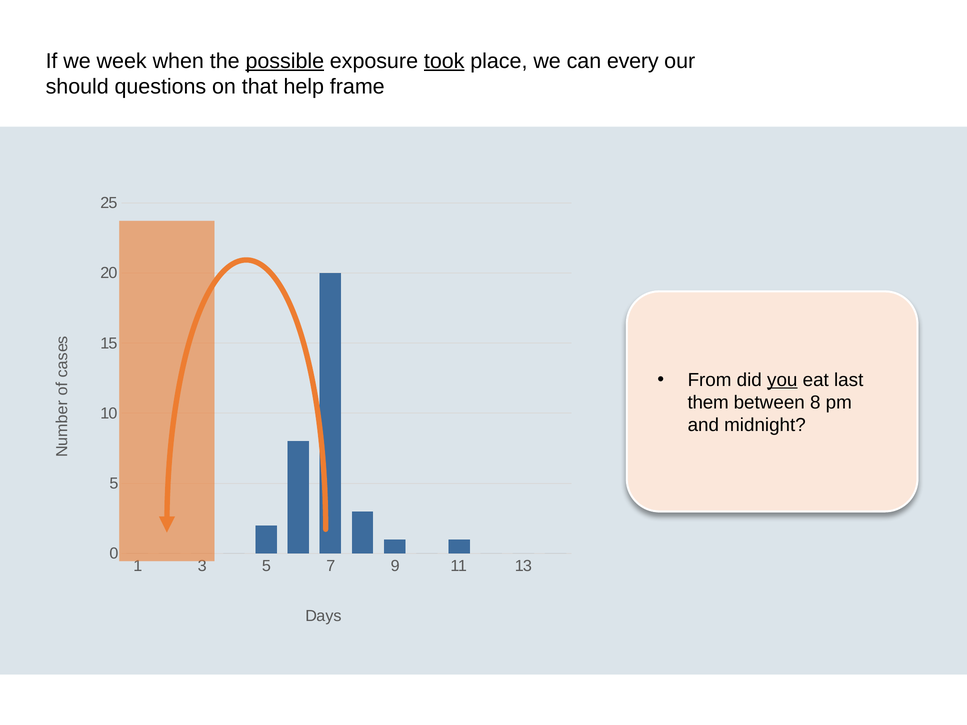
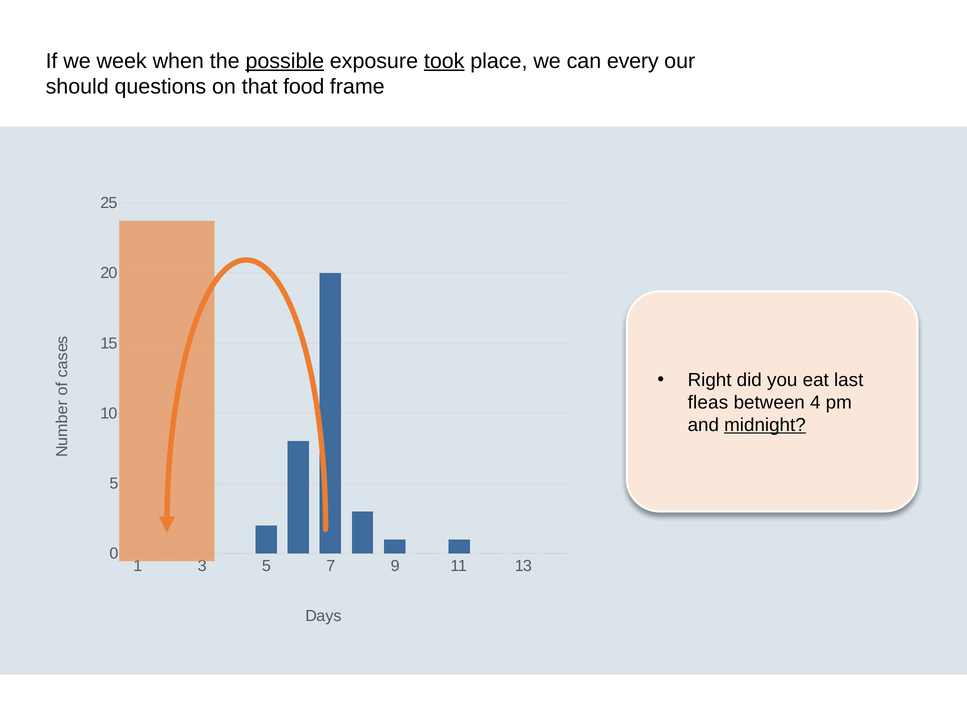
help: help -> food
From: From -> Right
you underline: present -> none
them: them -> fleas
8: 8 -> 4
midnight underline: none -> present
